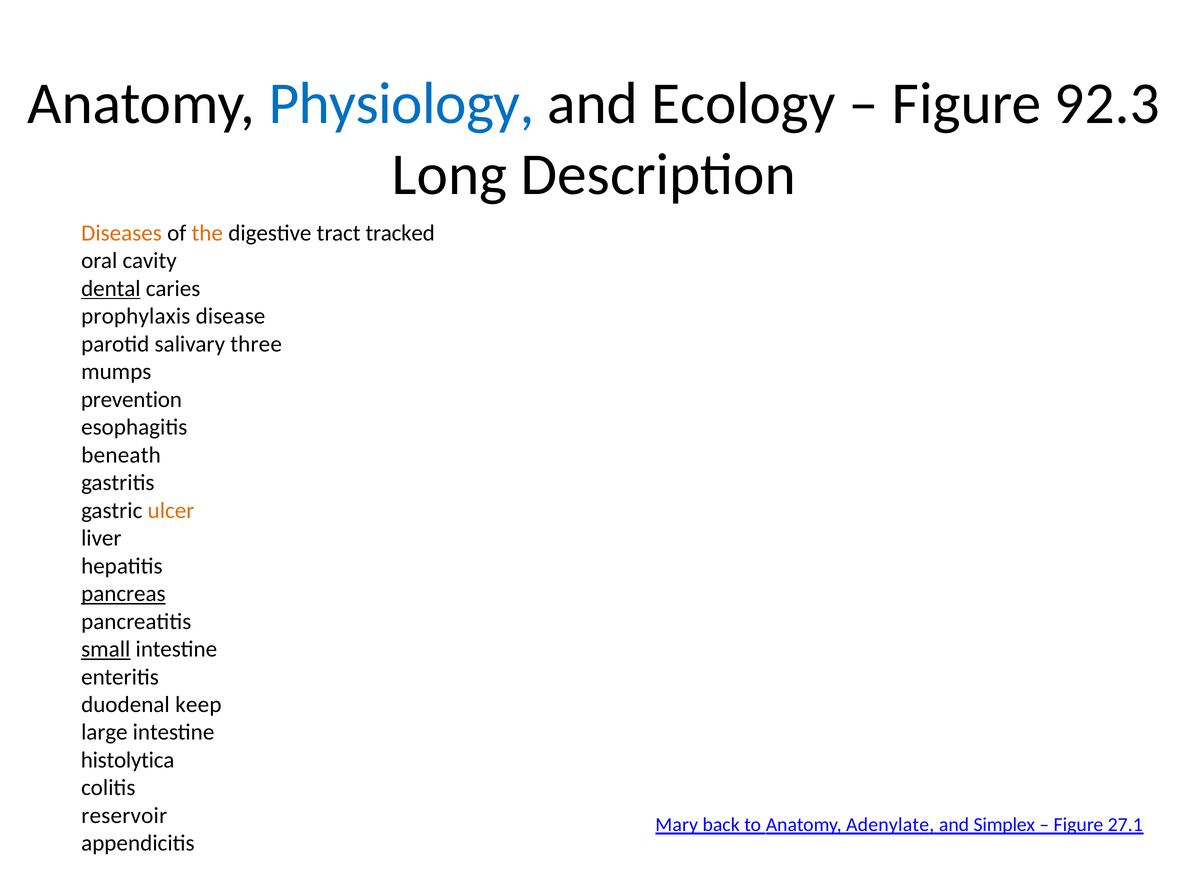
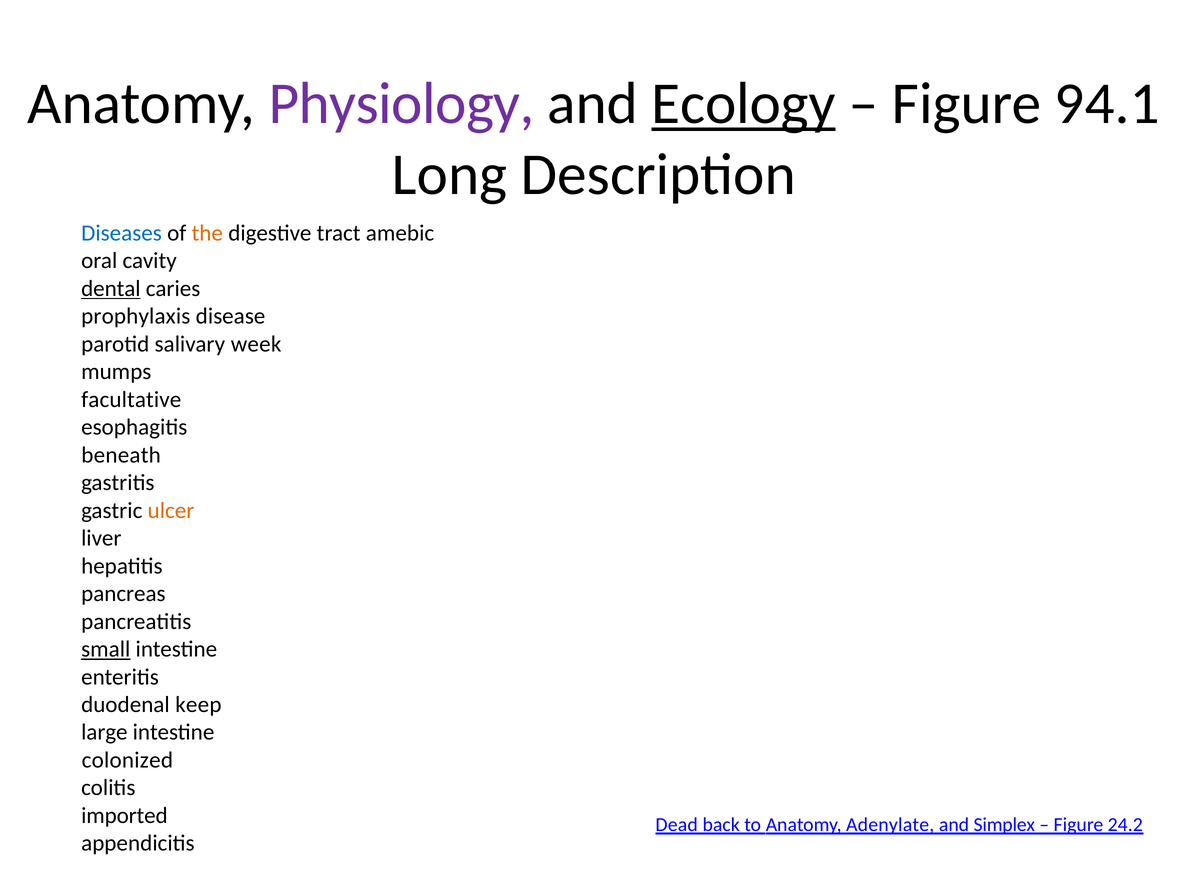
Physiology colour: blue -> purple
Ecology underline: none -> present
92.3: 92.3 -> 94.1
Diseases colour: orange -> blue
tracked: tracked -> amebic
three: three -> week
prevention: prevention -> facultative
pancreas underline: present -> none
histolytica: histolytica -> colonized
reservoir: reservoir -> imported
Mary: Mary -> Dead
27.1: 27.1 -> 24.2
